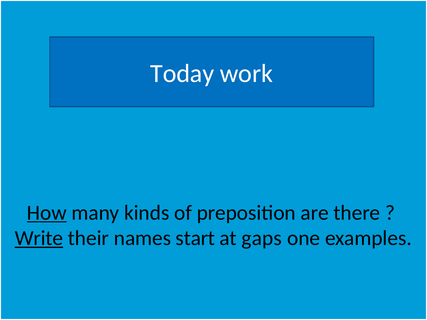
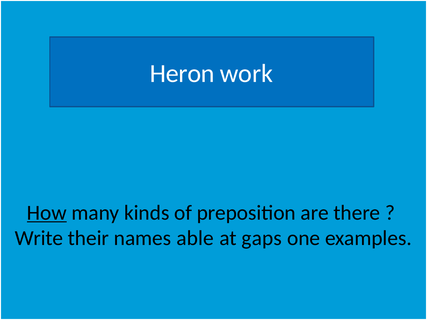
Today: Today -> Heron
Write underline: present -> none
start: start -> able
